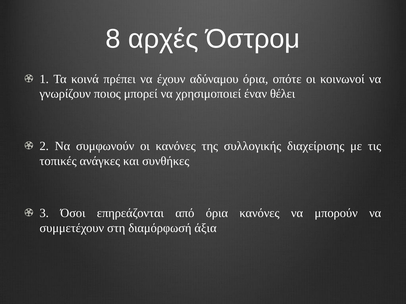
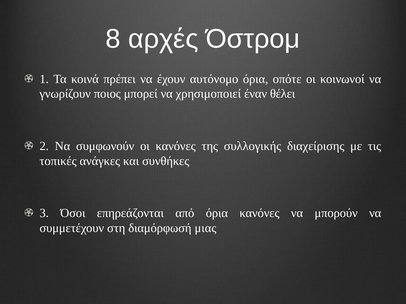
αδύναμου: αδύναμου -> αυτόνομο
άξια: άξια -> μιας
